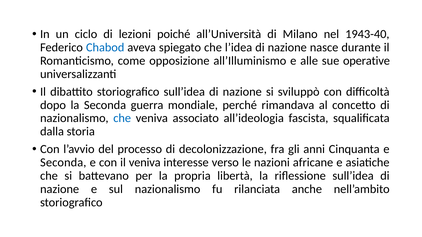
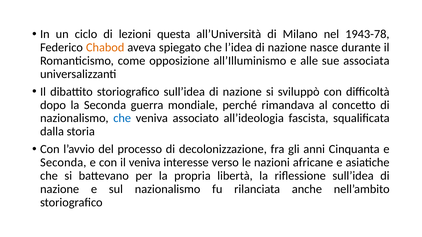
poiché: poiché -> questa
1943-40: 1943-40 -> 1943-78
Chabod colour: blue -> orange
operative: operative -> associata
